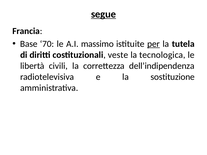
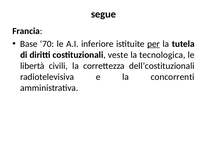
segue underline: present -> none
massimo: massimo -> inferiore
dell’indipendenza: dell’indipendenza -> dell’costituzionali
sostituzione: sostituzione -> concorrenti
